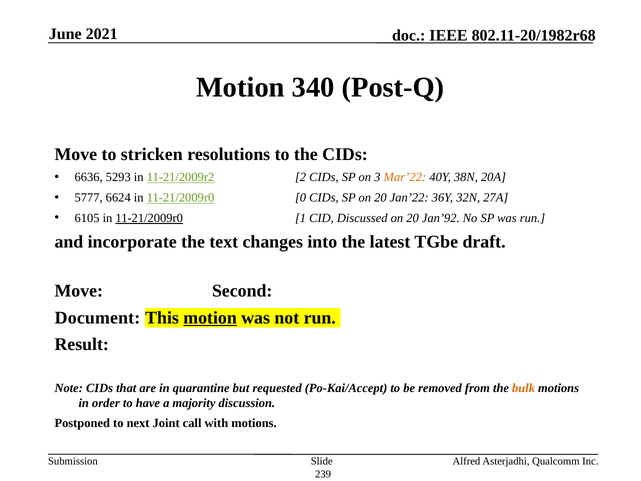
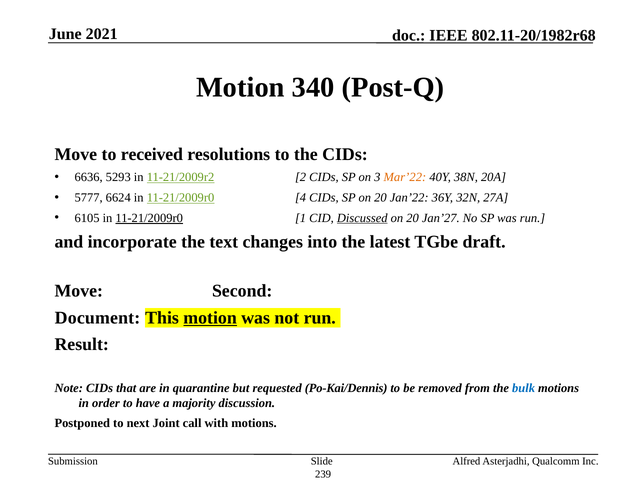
stricken: stricken -> received
0: 0 -> 4
Discussed underline: none -> present
Jan’92: Jan’92 -> Jan’27
Po-Kai/Accept: Po-Kai/Accept -> Po-Kai/Dennis
bulk colour: orange -> blue
